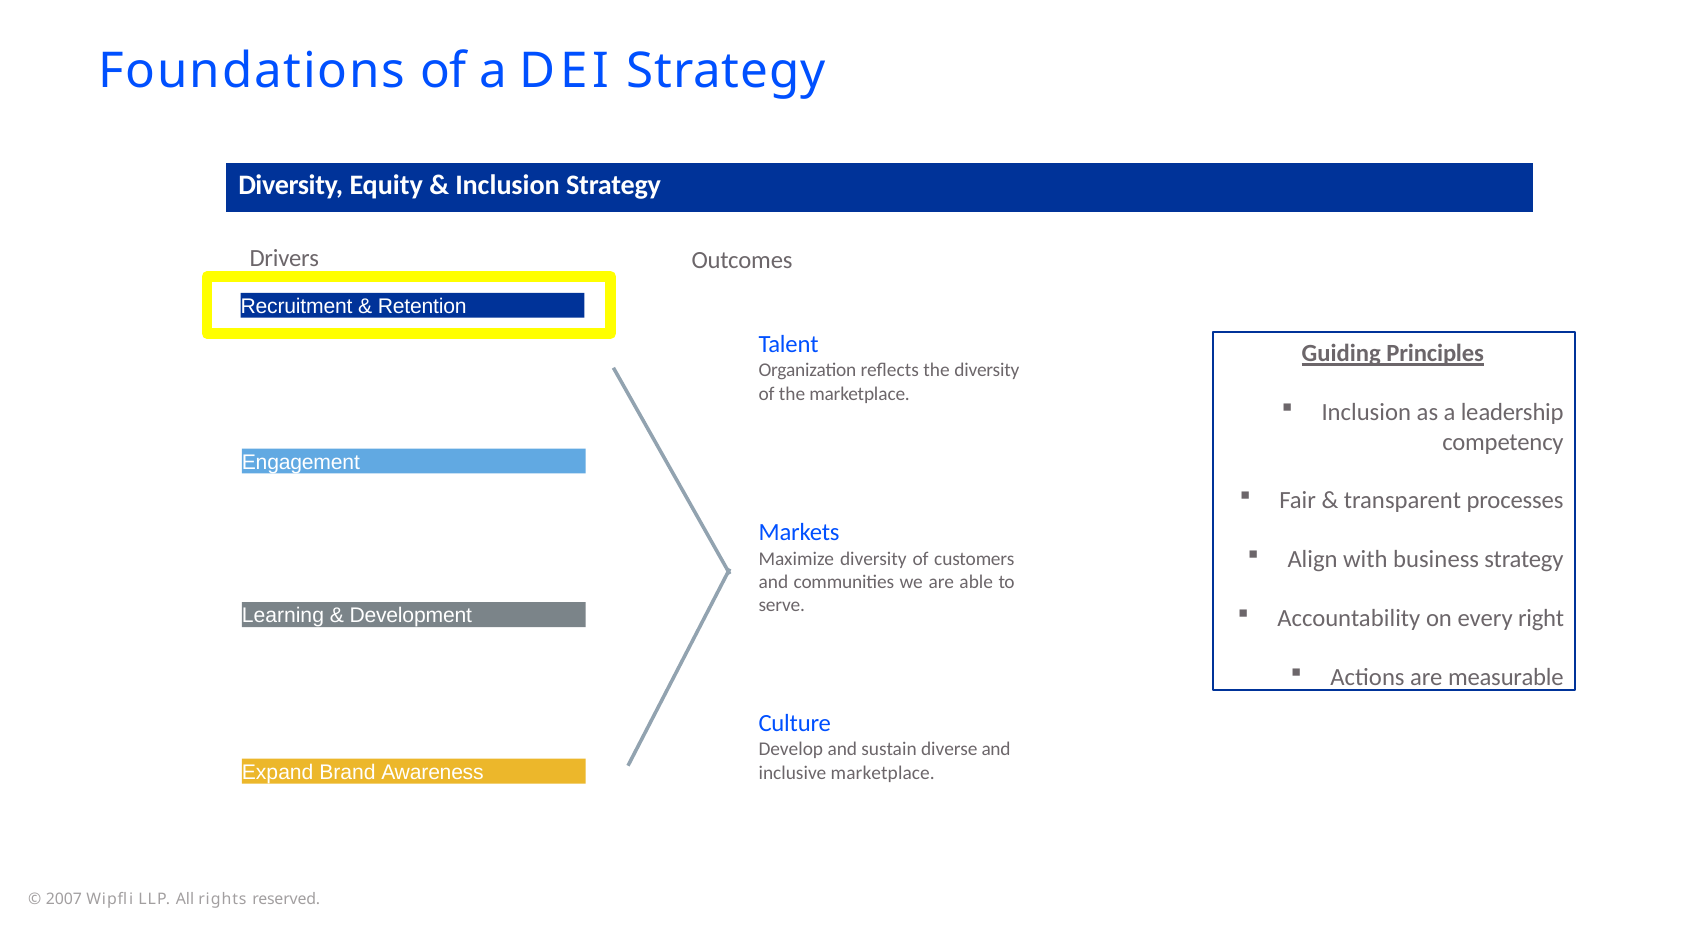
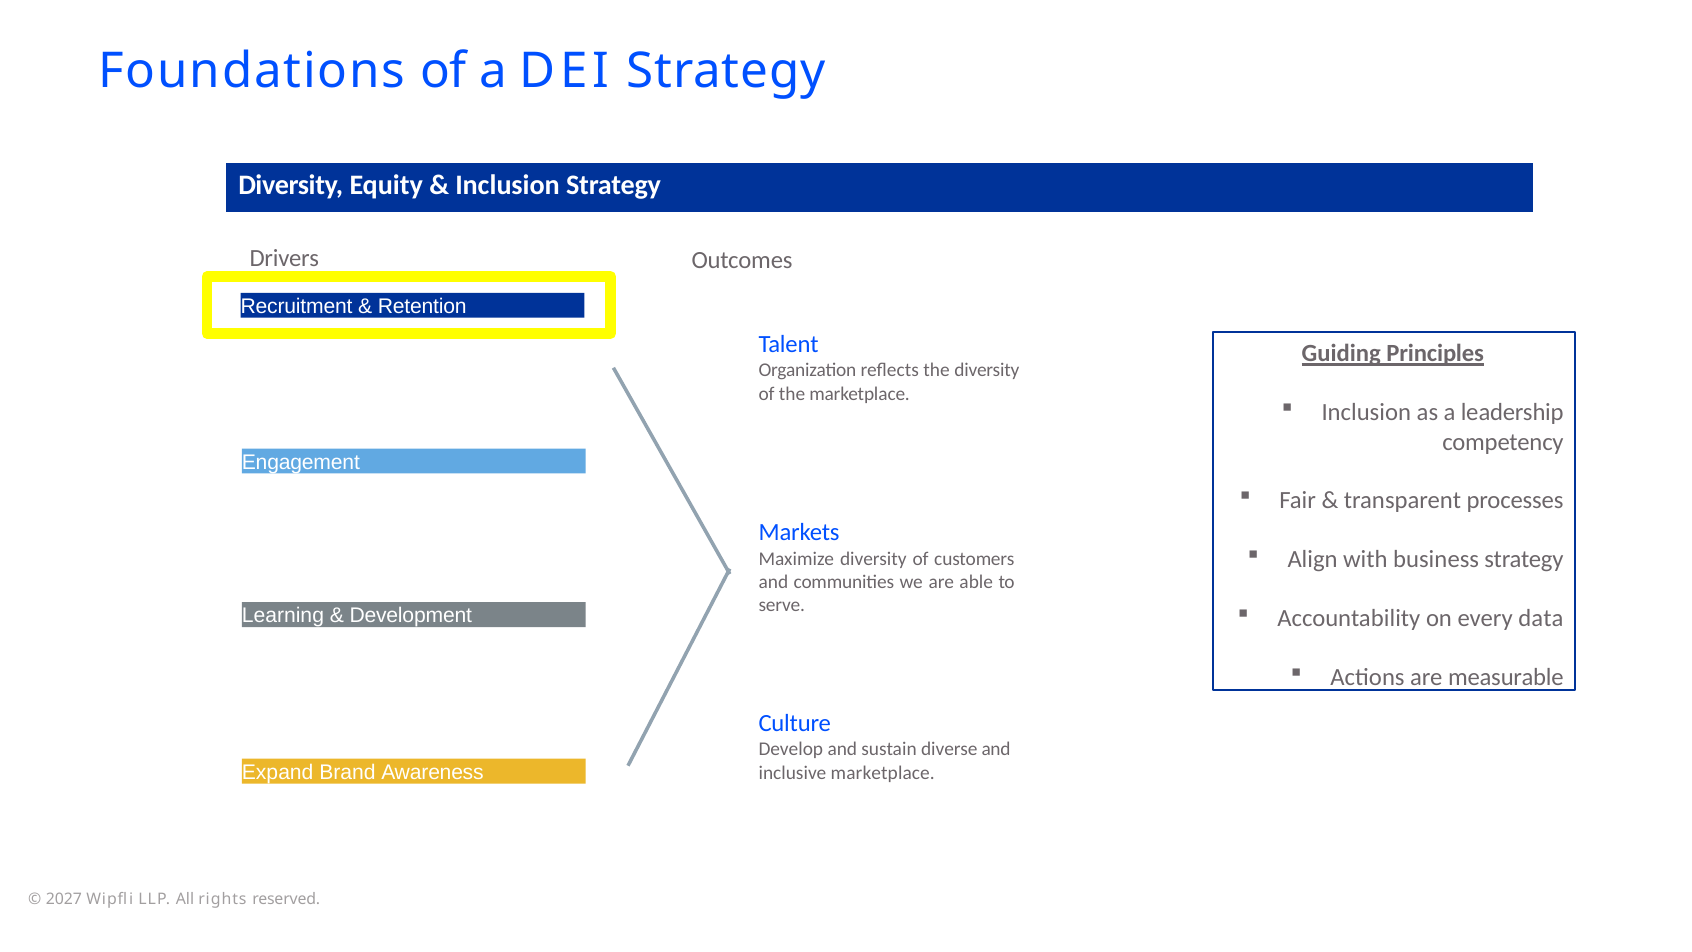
right: right -> data
2007: 2007 -> 2027
